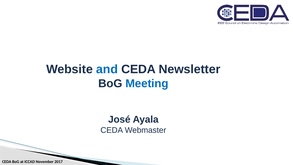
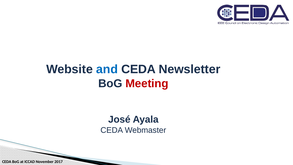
Meeting colour: blue -> red
